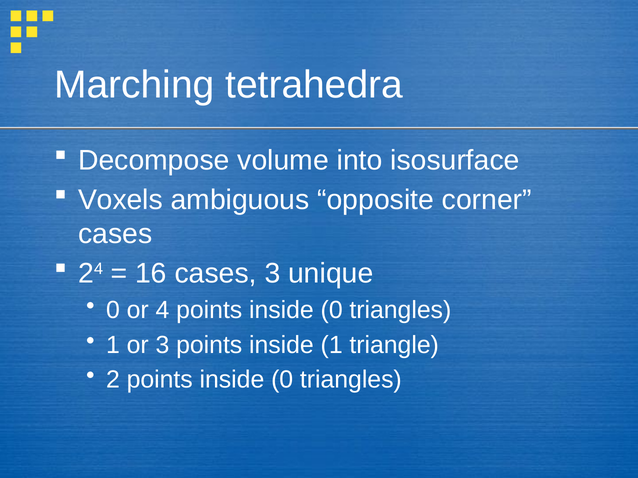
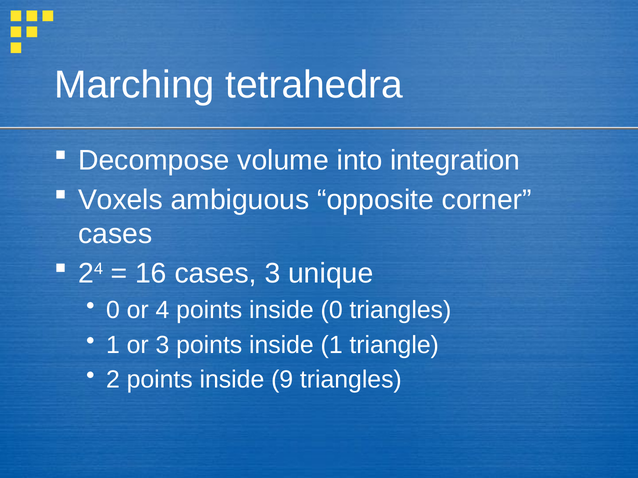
isosurface: isosurface -> integration
2 points inside 0: 0 -> 9
